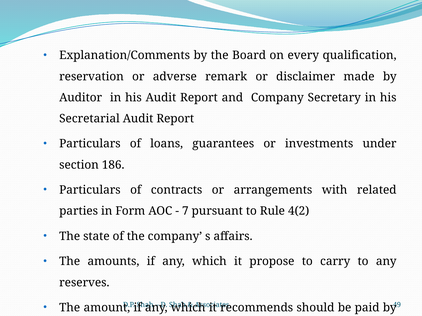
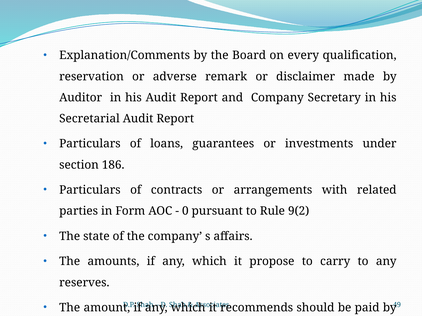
7: 7 -> 0
4(2: 4(2 -> 9(2
